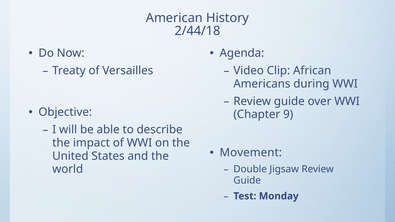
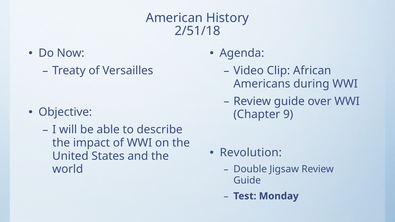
2/44/18: 2/44/18 -> 2/51/18
Movement: Movement -> Revolution
